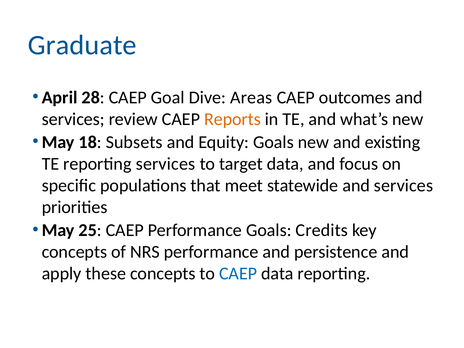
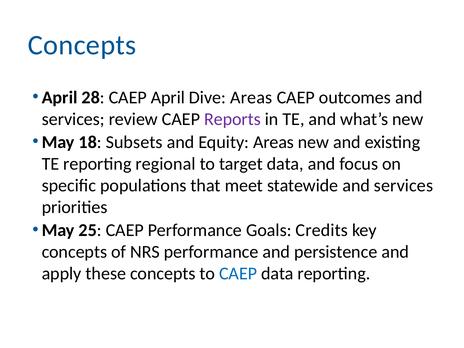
Graduate at (82, 45): Graduate -> Concepts
CAEP Goal: Goal -> April
Reports colour: orange -> purple
Equity Goals: Goals -> Areas
reporting services: services -> regional
